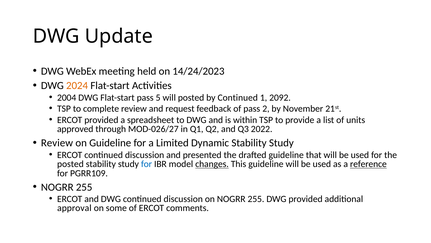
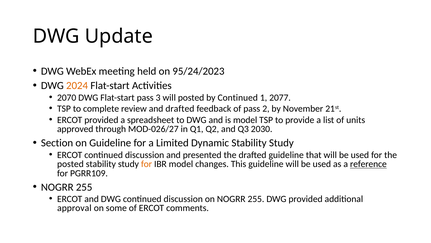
14/24/2023: 14/24/2023 -> 95/24/2023
2004: 2004 -> 2070
5: 5 -> 3
2092: 2092 -> 2077
and request: request -> drafted
is within: within -> model
2022: 2022 -> 2030
Review at (57, 143): Review -> Section
for at (147, 164) colour: blue -> orange
changes underline: present -> none
